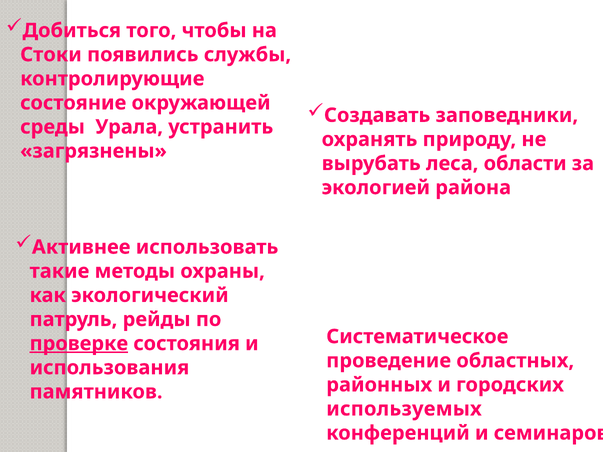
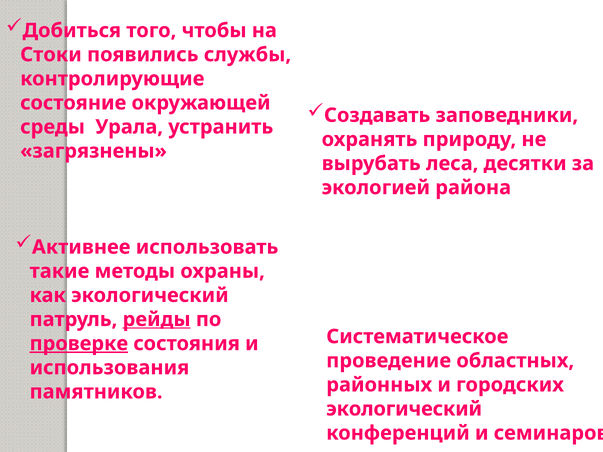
области: области -> десятки
рейды underline: none -> present
используемых at (404, 409): используемых -> экологический
